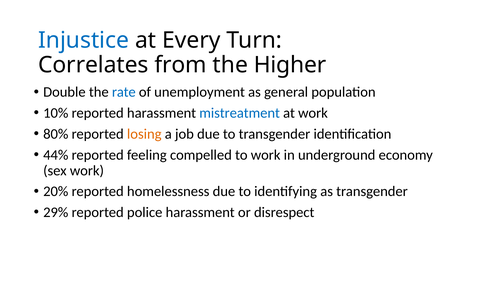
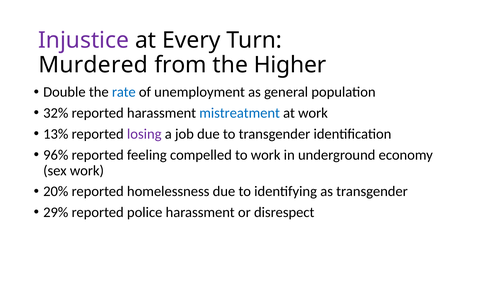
Injustice colour: blue -> purple
Correlates: Correlates -> Murdered
10%: 10% -> 32%
80%: 80% -> 13%
losing colour: orange -> purple
44%: 44% -> 96%
